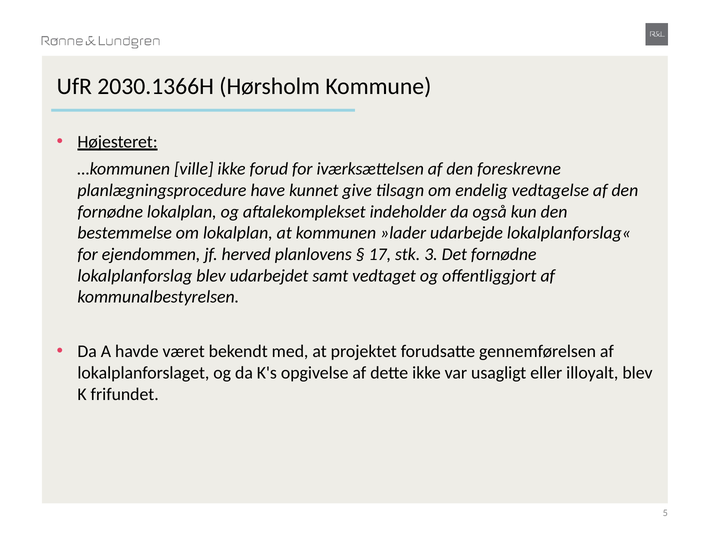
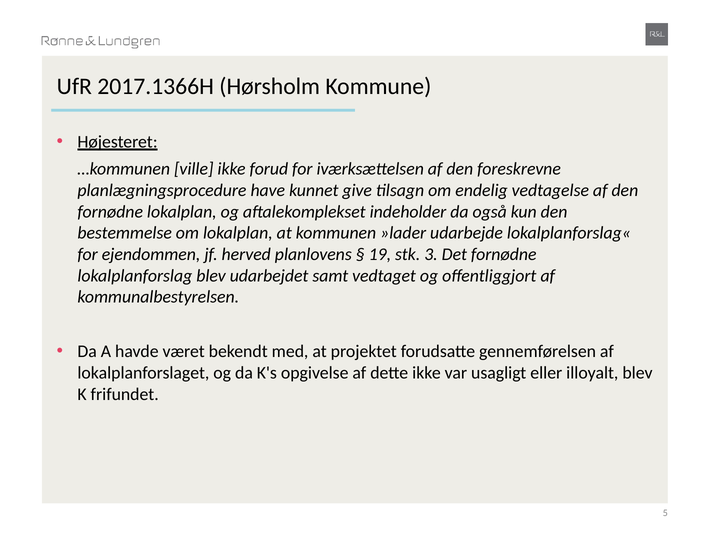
2030.1366H: 2030.1366H -> 2017.1366H
17: 17 -> 19
